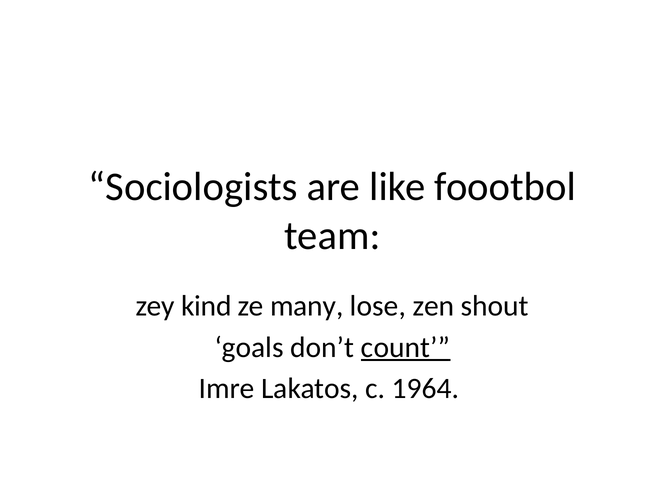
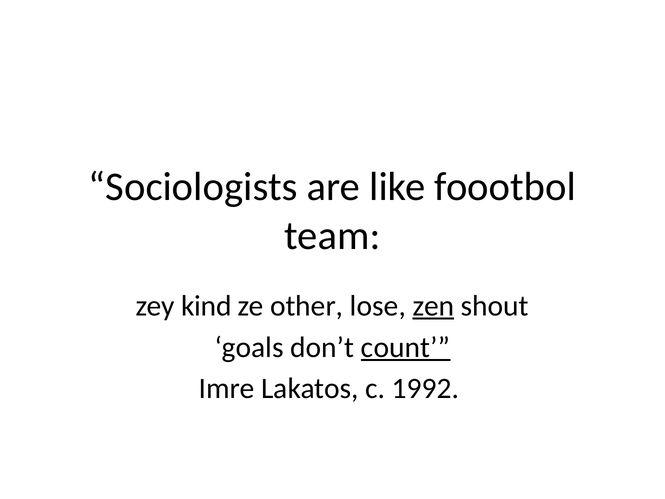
many: many -> other
zen underline: none -> present
1964: 1964 -> 1992
